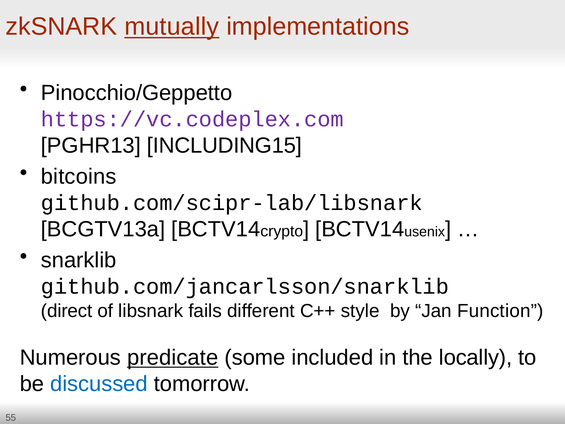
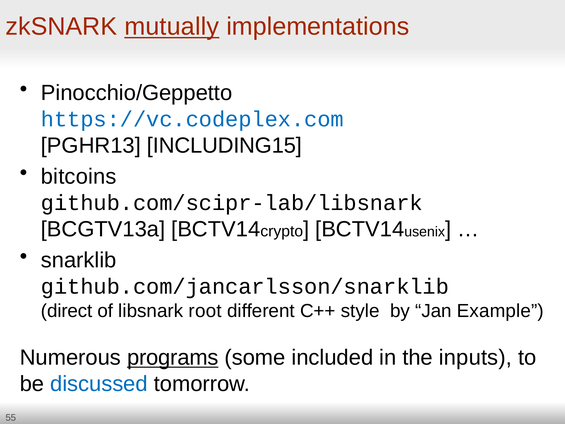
https://vc.codeplex.com colour: purple -> blue
fails: fails -> root
Function: Function -> Example
predicate: predicate -> programs
locally: locally -> inputs
